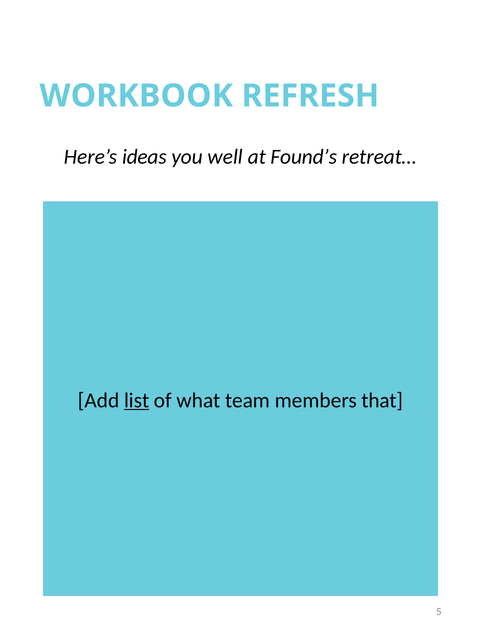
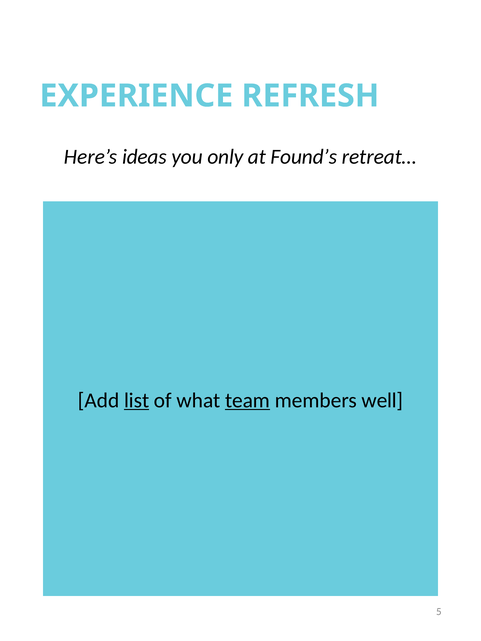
WORKBOOK: WORKBOOK -> EXPERIENCE
well: well -> only
team underline: none -> present
that: that -> well
